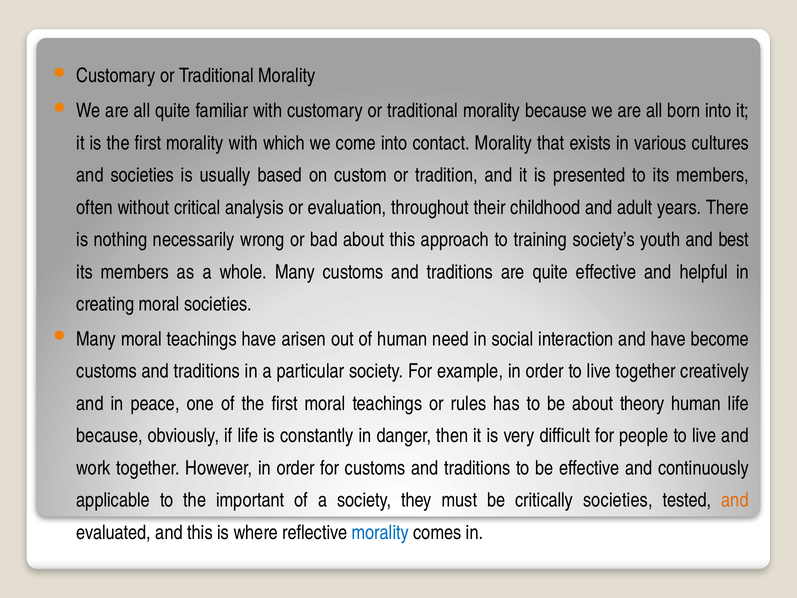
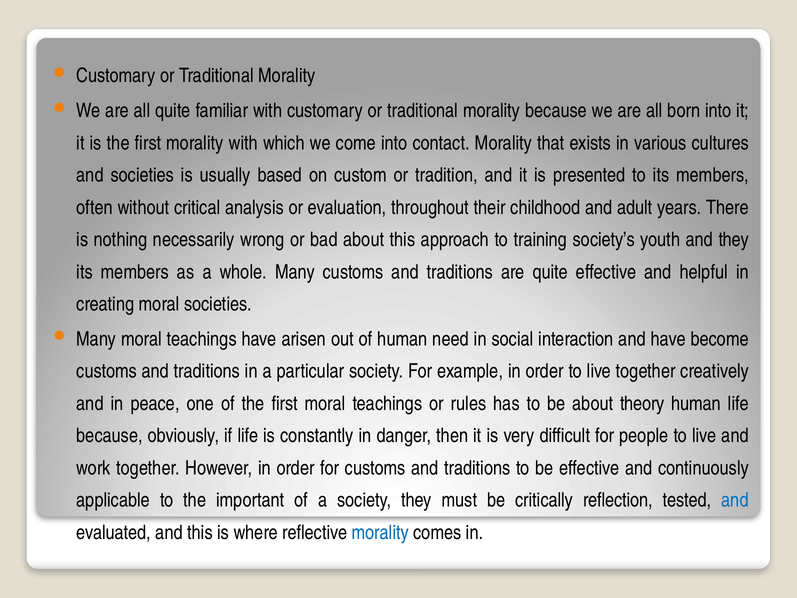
and best: best -> they
critically societies: societies -> reflection
and at (735, 500) colour: orange -> blue
